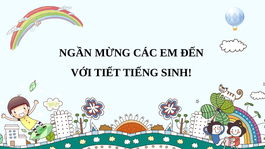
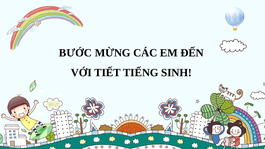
NGẦN: NGẦN -> BƯỚC
